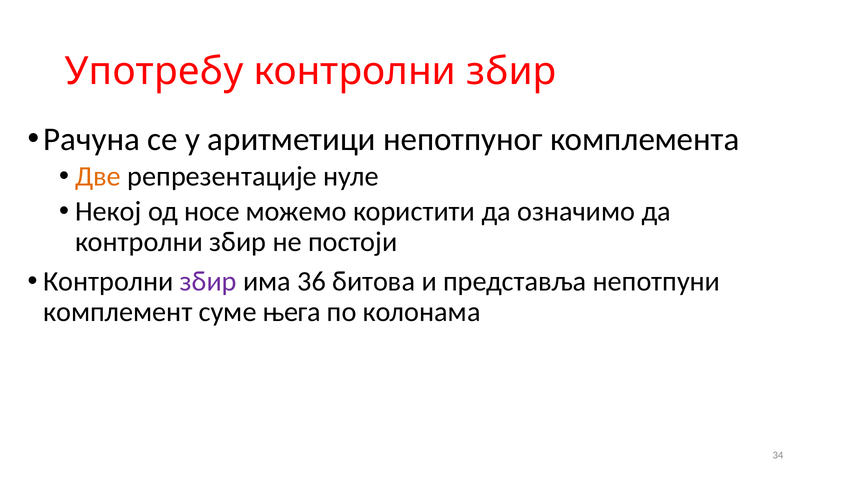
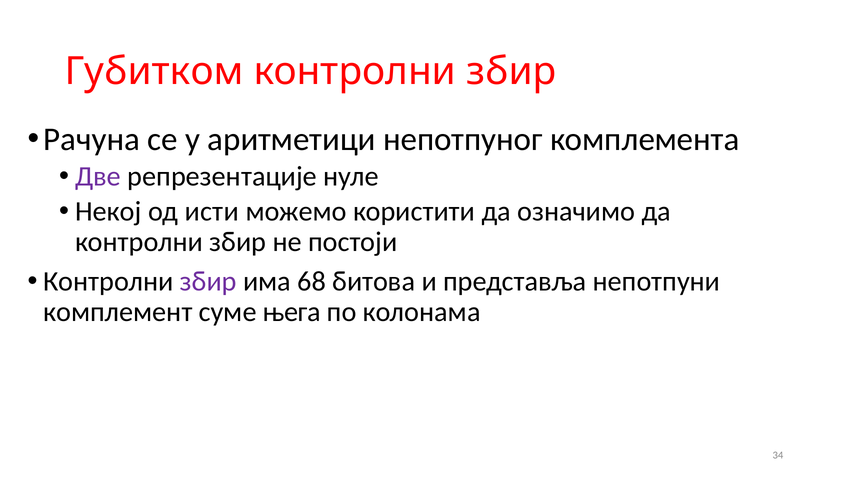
Употребу: Употребу -> Губитком
Две colour: orange -> purple
носе: носе -> исти
36: 36 -> 68
